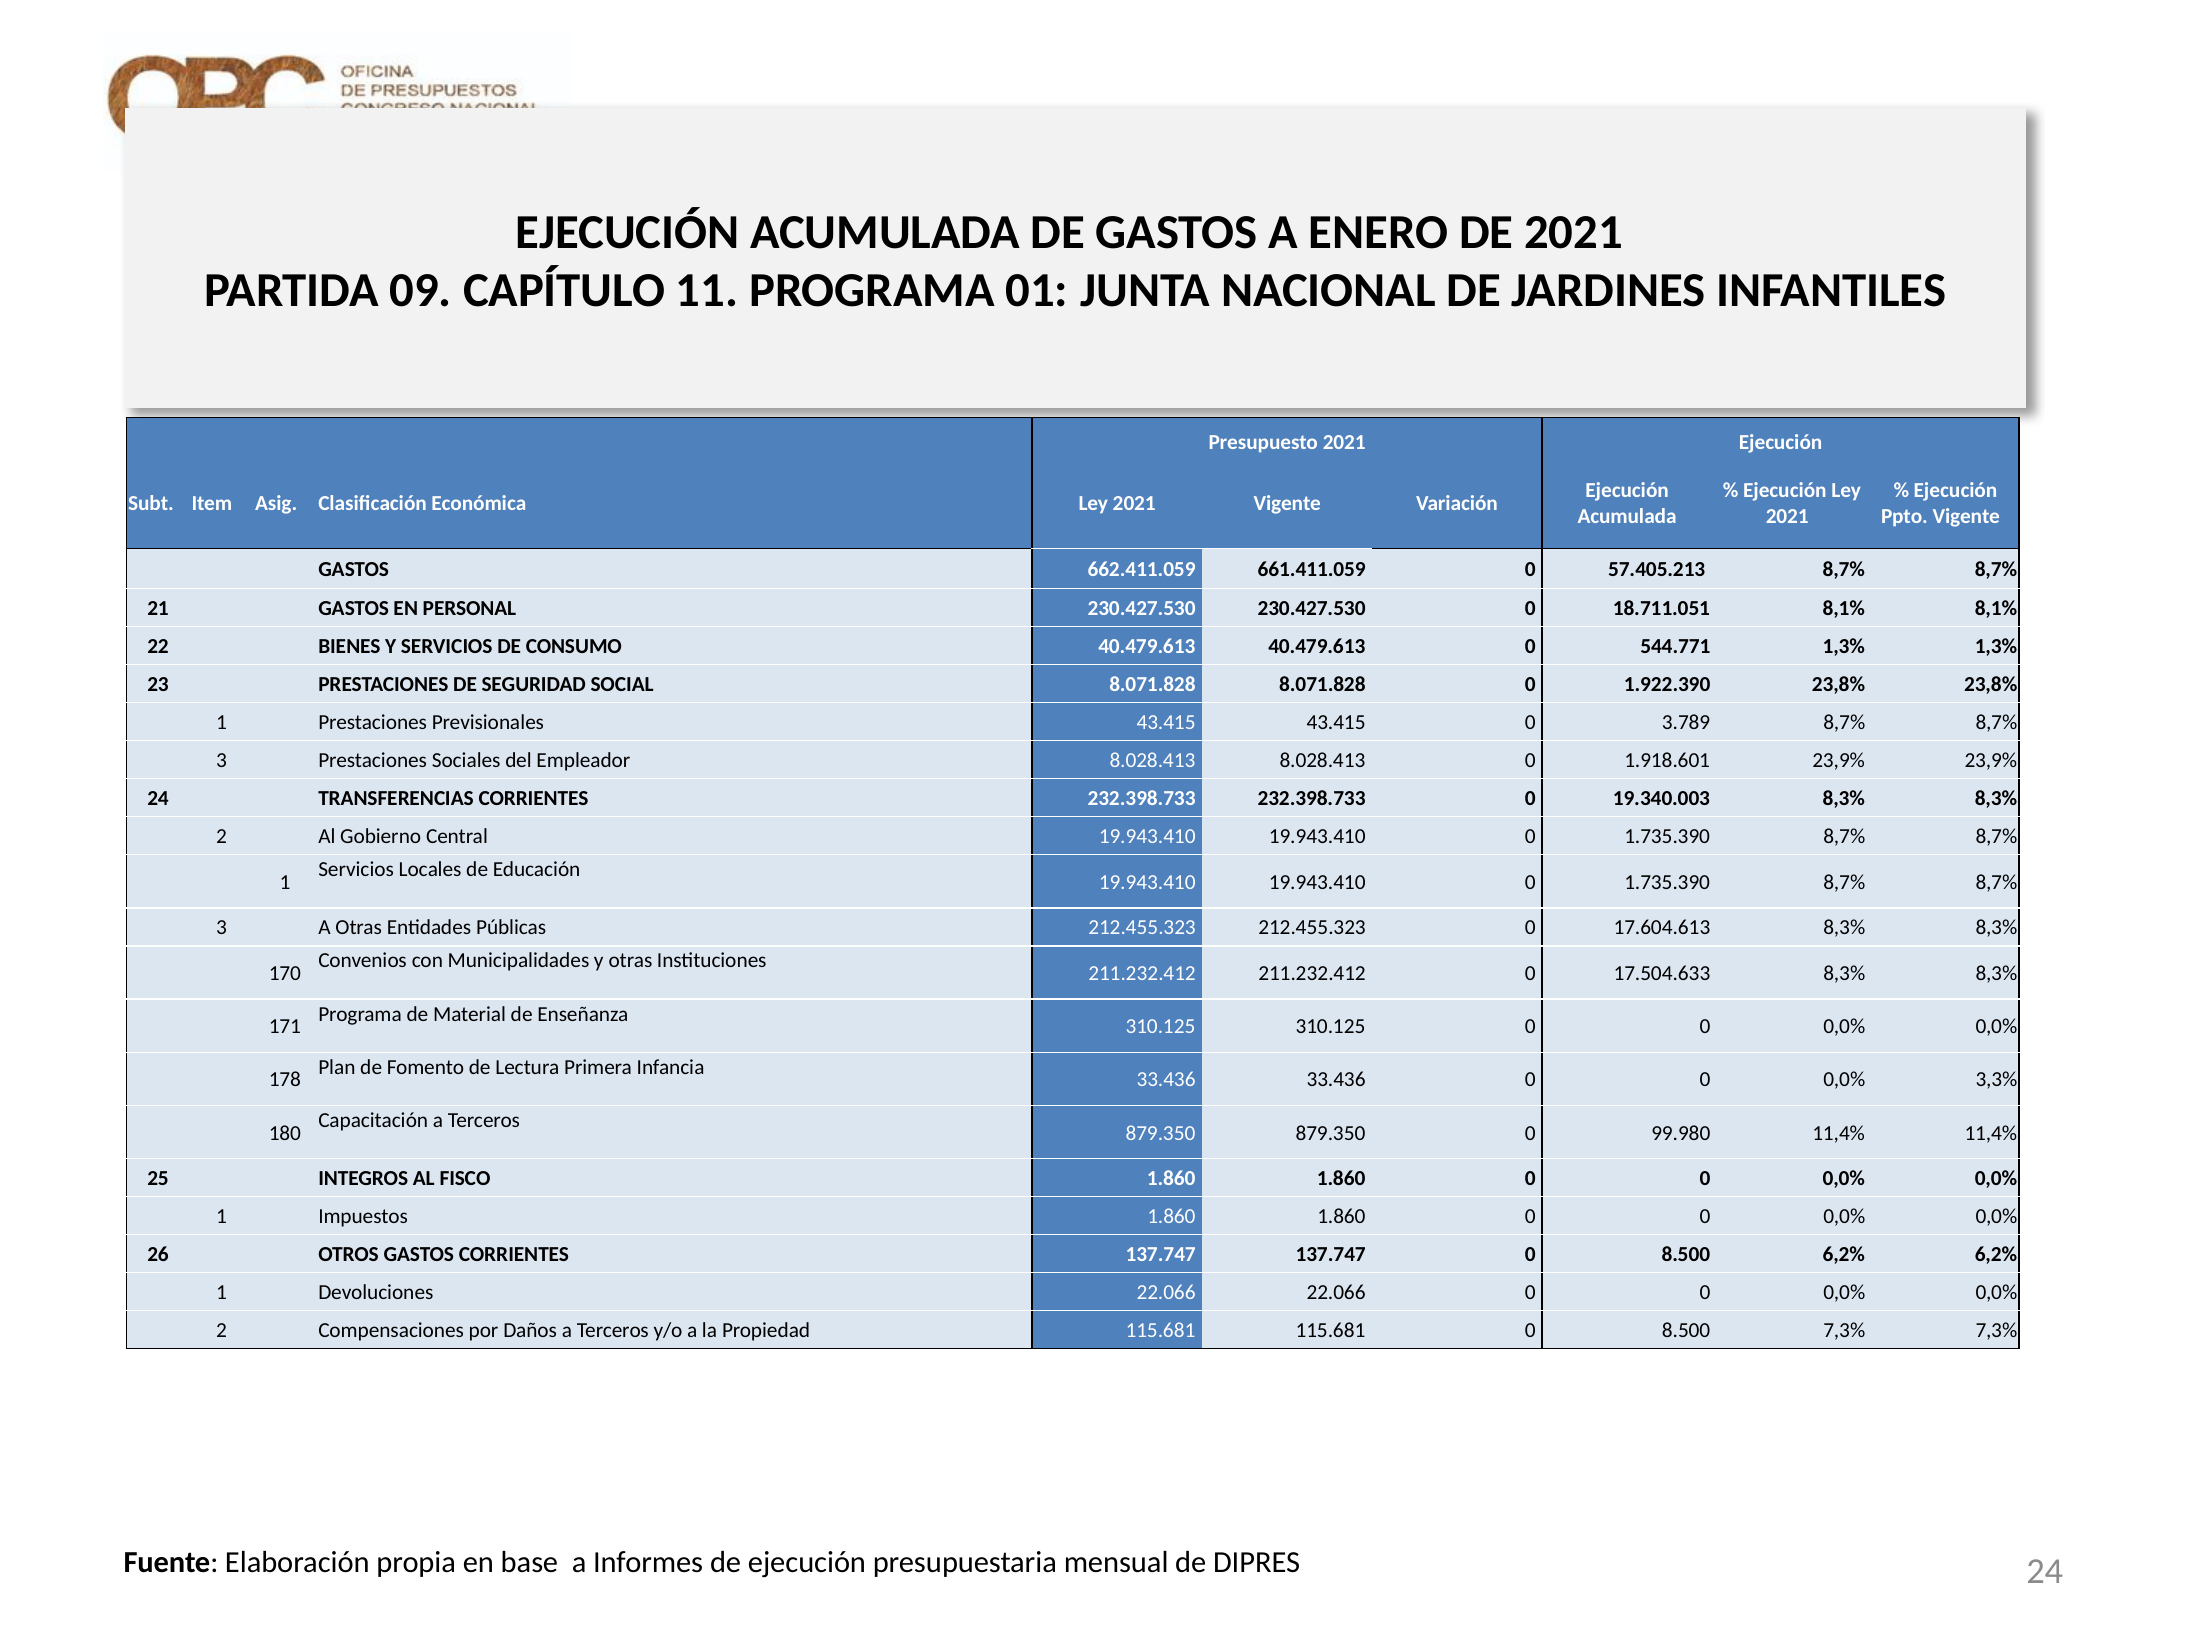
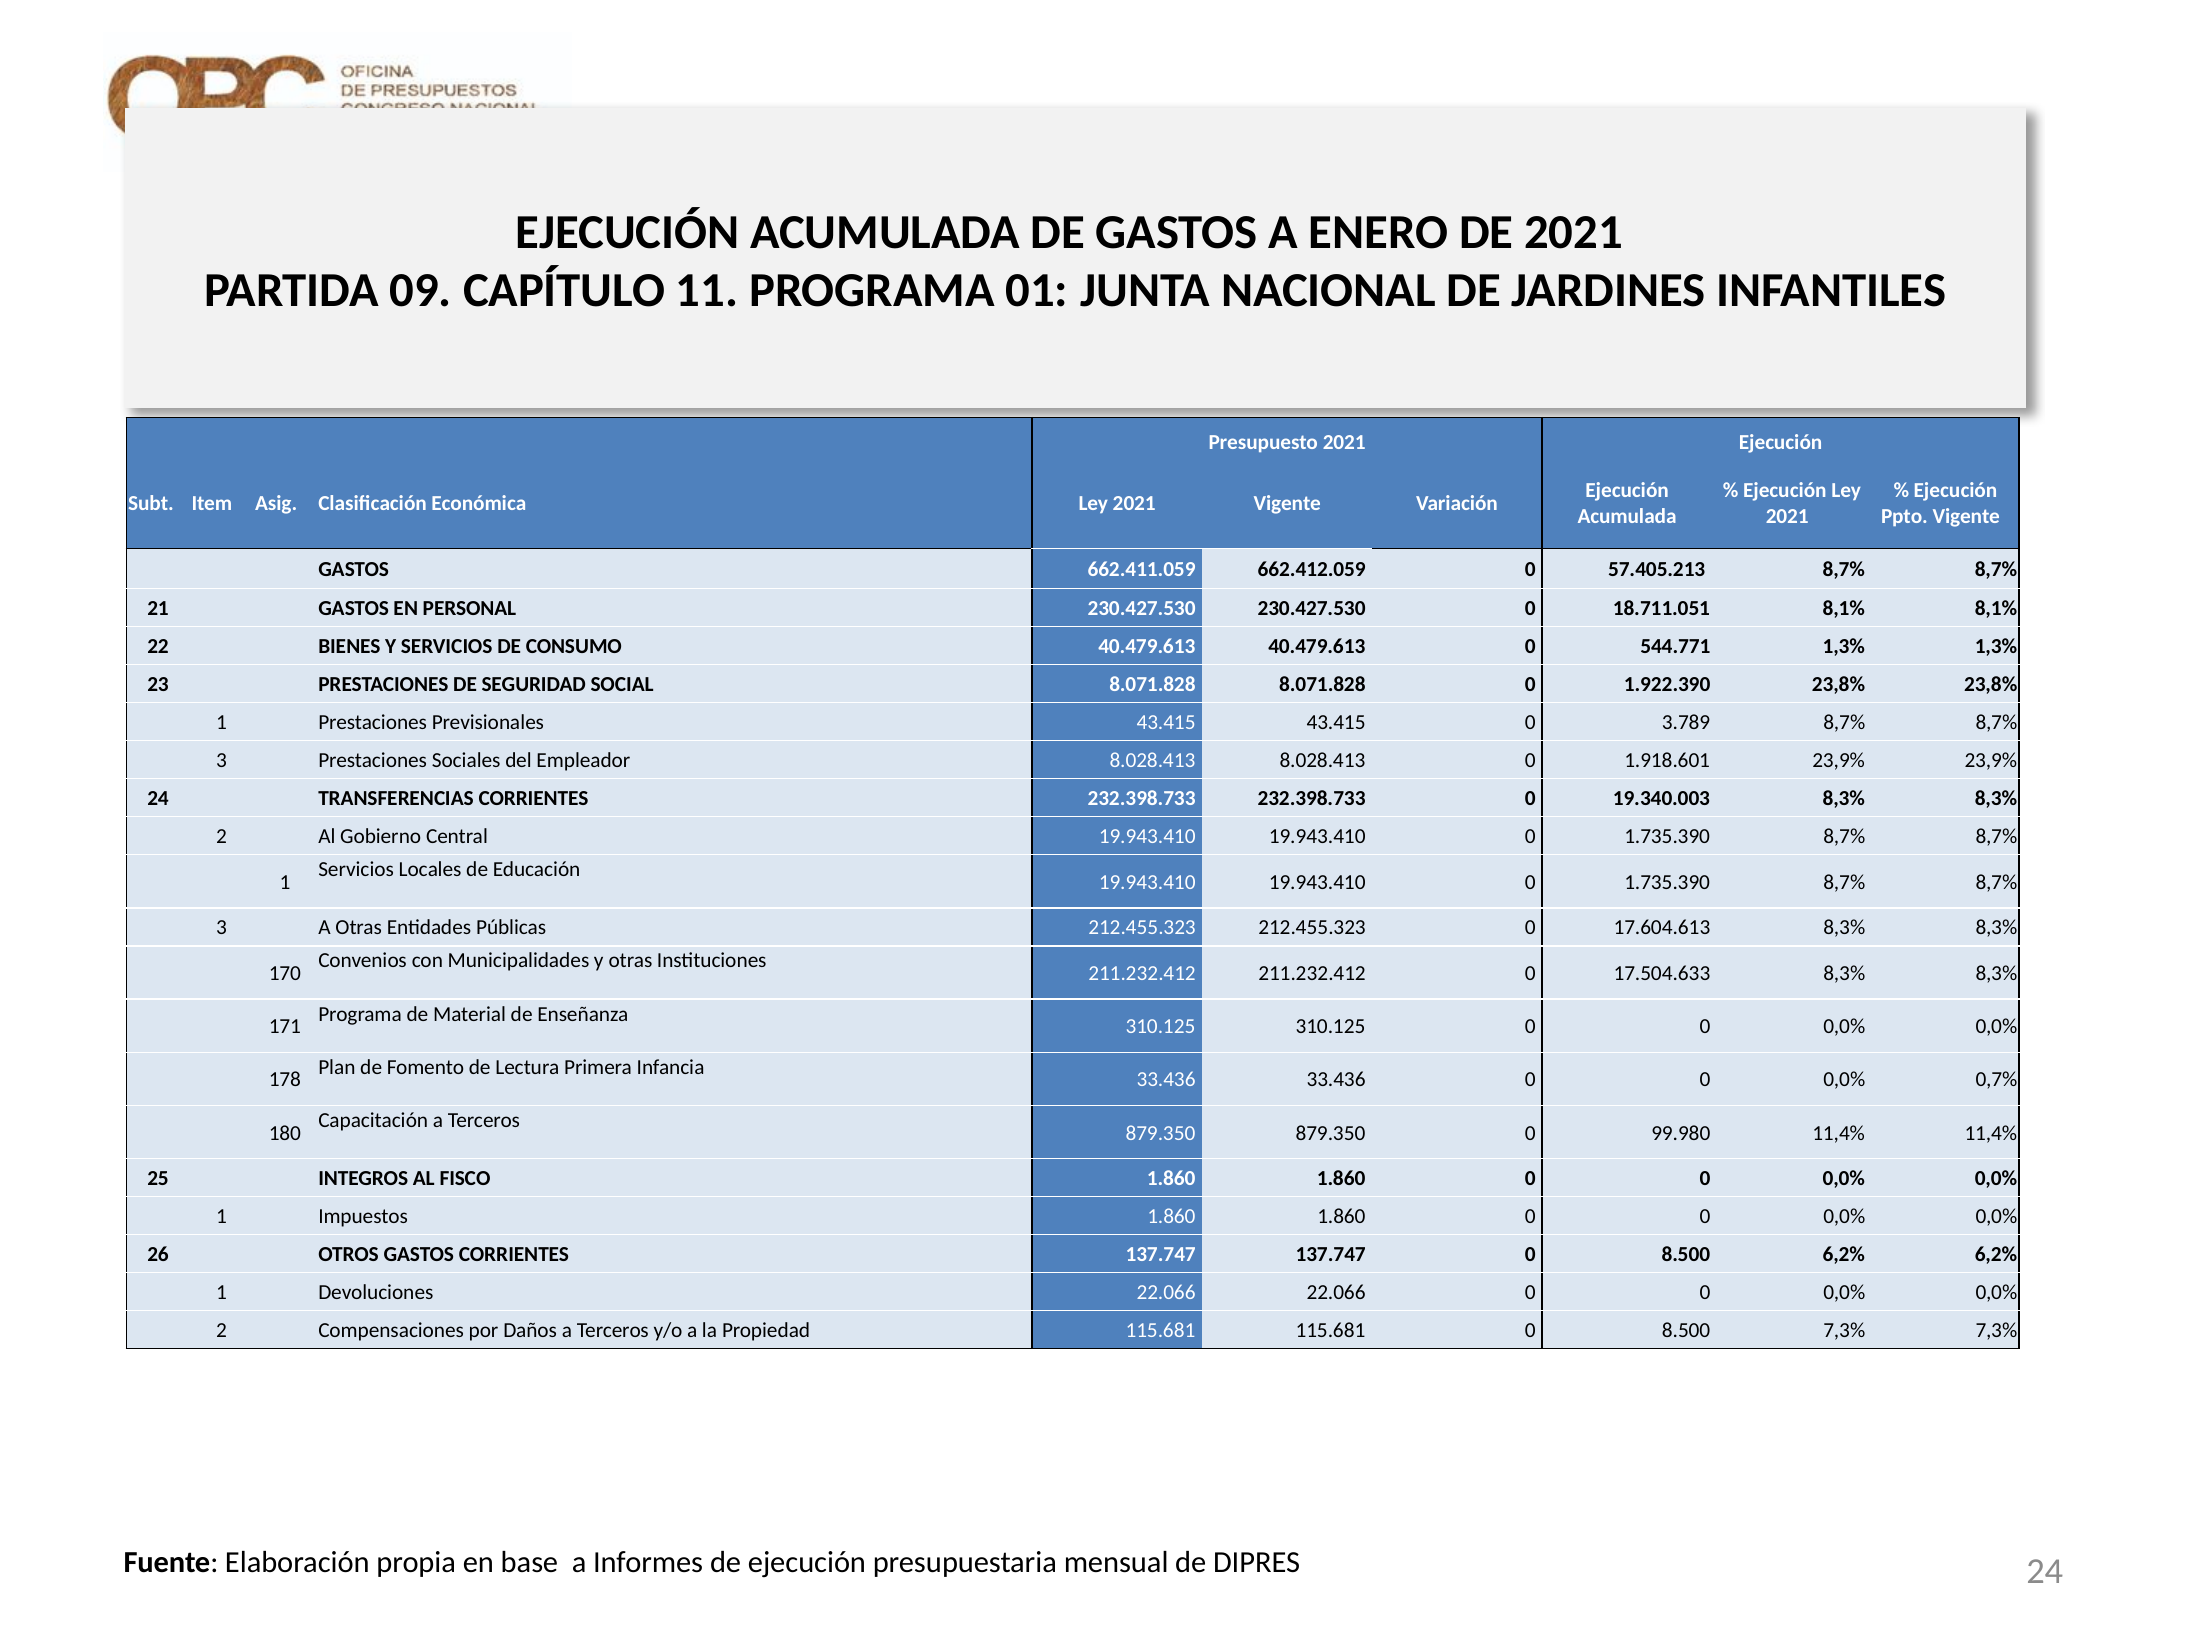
661.411.059: 661.411.059 -> 662.412.059
3,3%: 3,3% -> 0,7%
